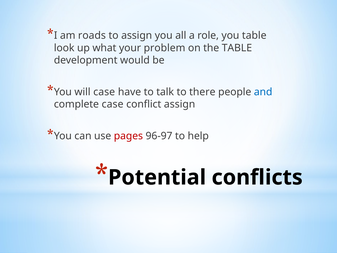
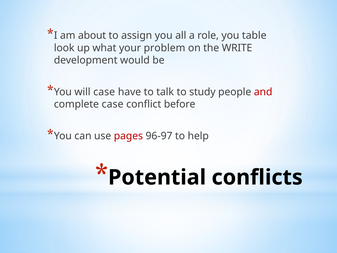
roads: roads -> about
the TABLE: TABLE -> WRITE
there: there -> study
and colour: blue -> red
conflict assign: assign -> before
